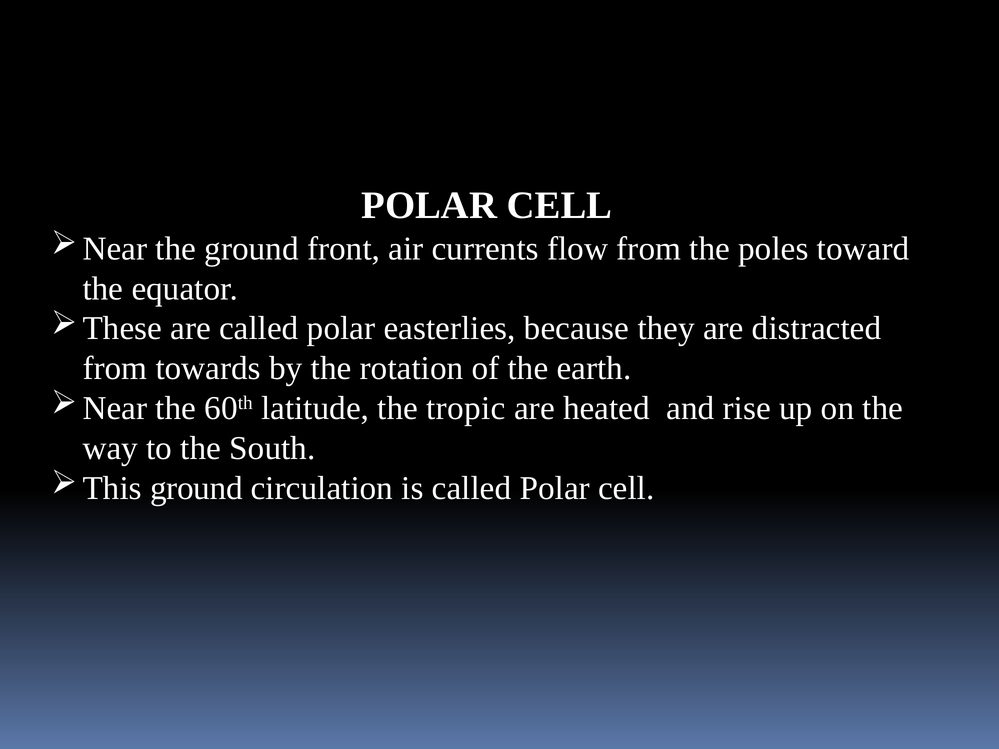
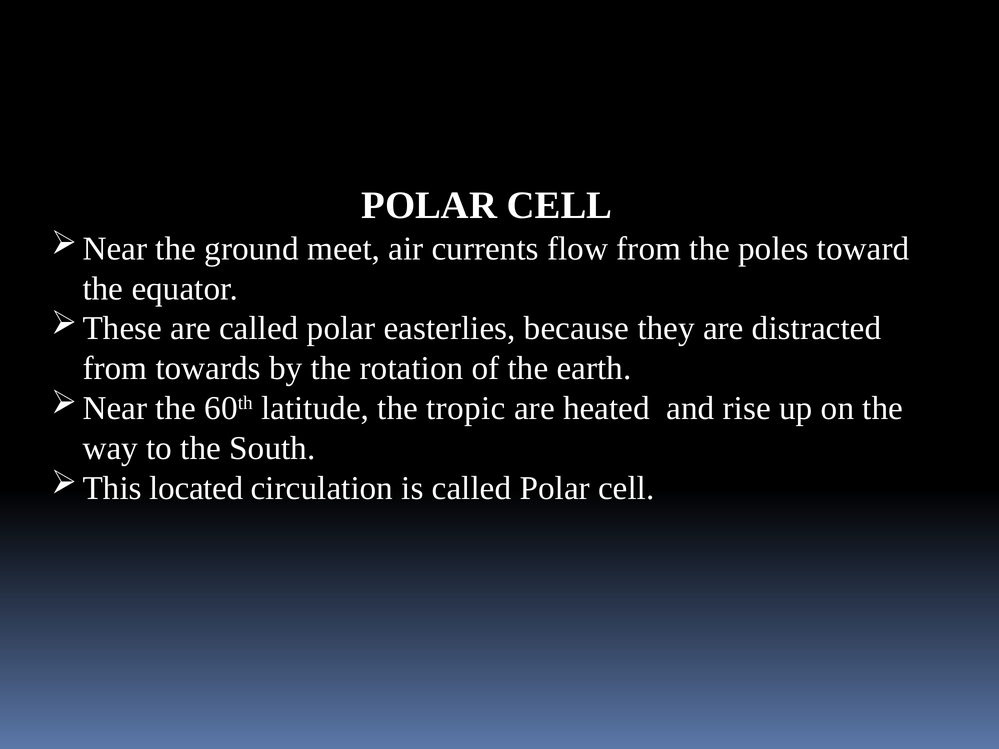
front: front -> meet
ground at (196, 488): ground -> located
